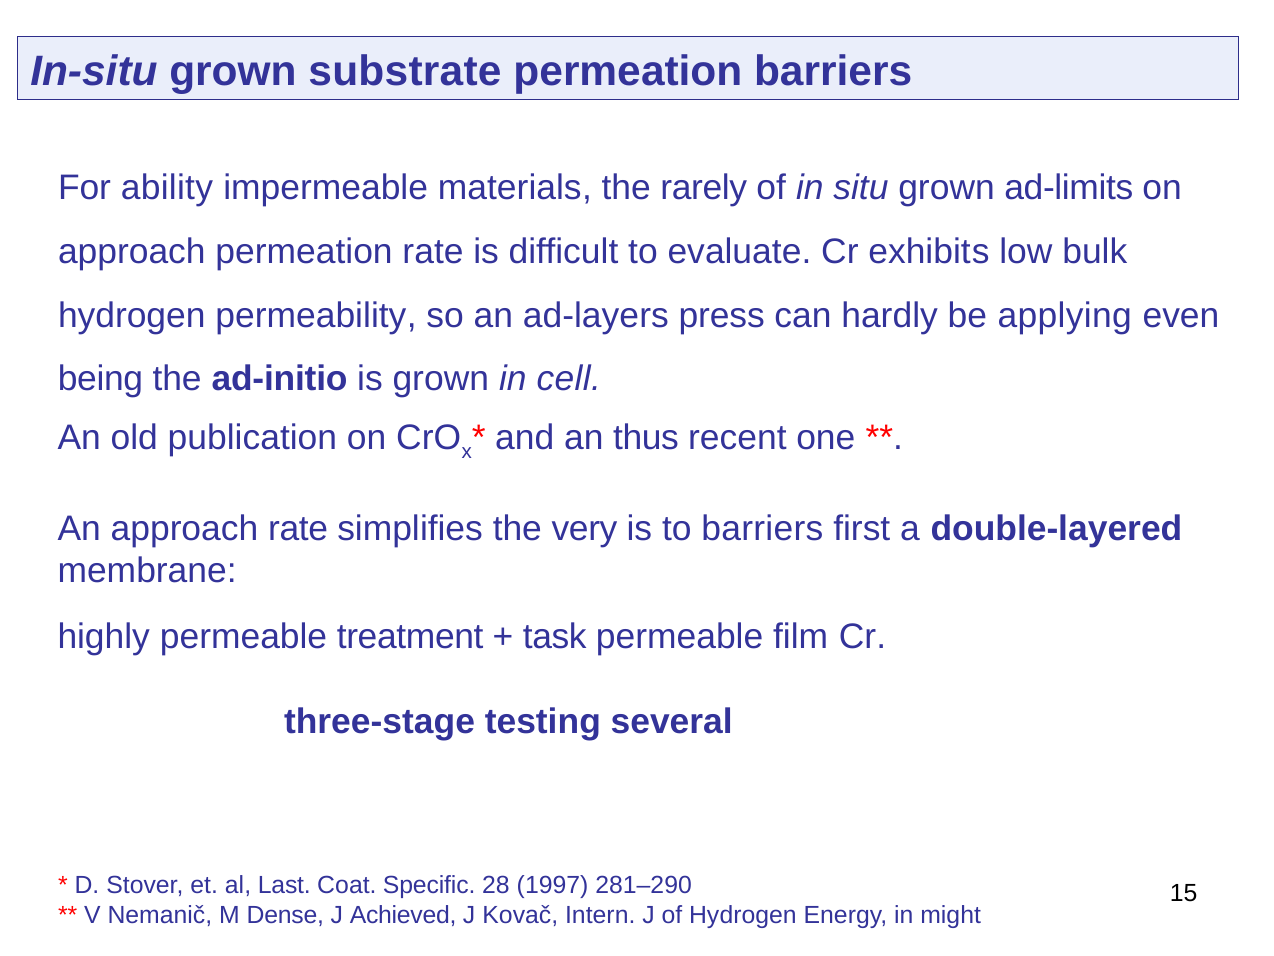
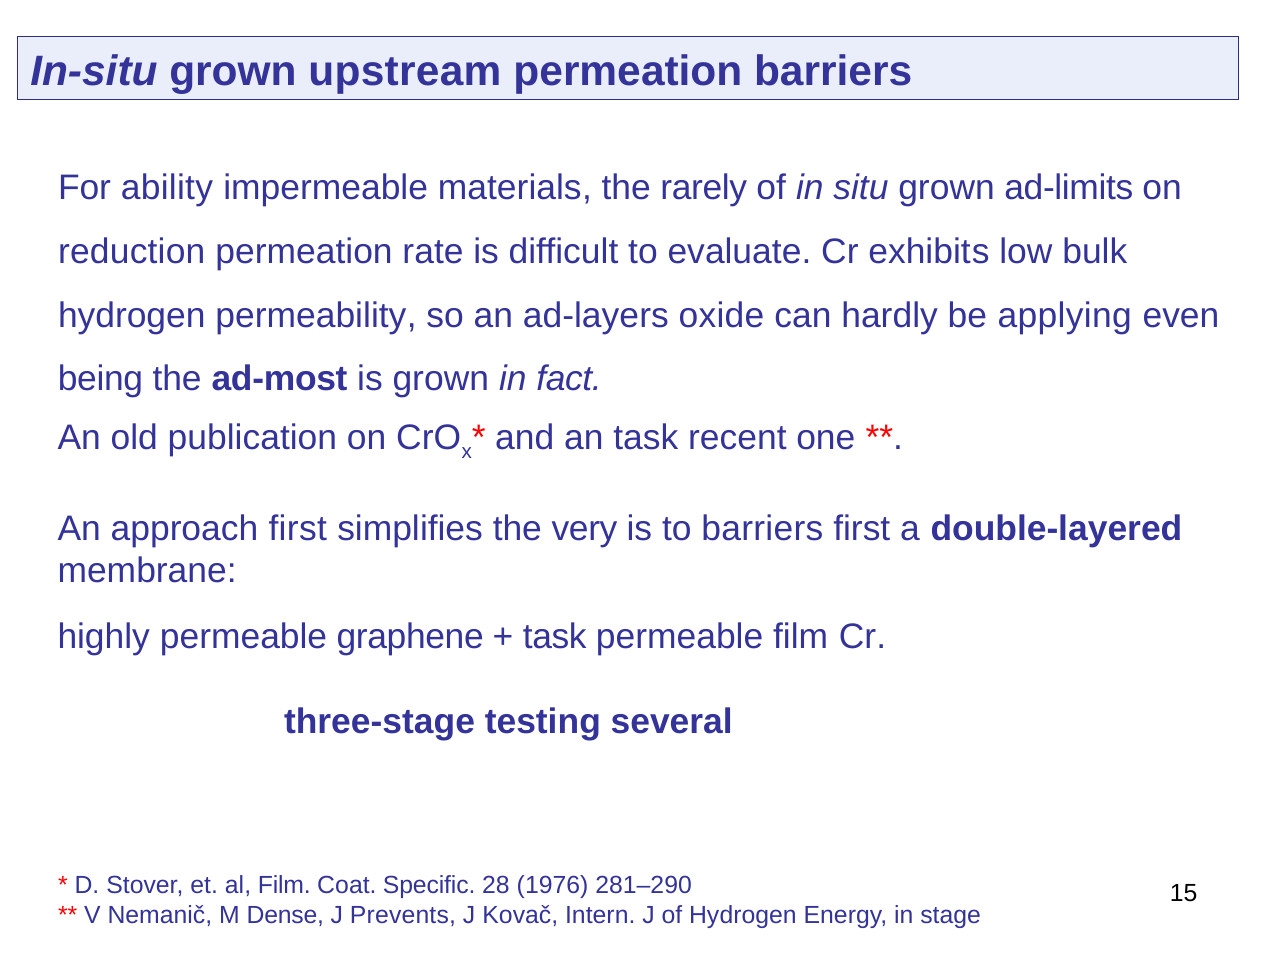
substrate: substrate -> upstream
approach at (132, 251): approach -> reduction
press: press -> oxide
ad-initio: ad-initio -> ad-most
cell: cell -> fact
an thus: thus -> task
approach rate: rate -> first
treatment: treatment -> graphene
al Last: Last -> Film
1997: 1997 -> 1976
Achieved: Achieved -> Prevents
might: might -> stage
